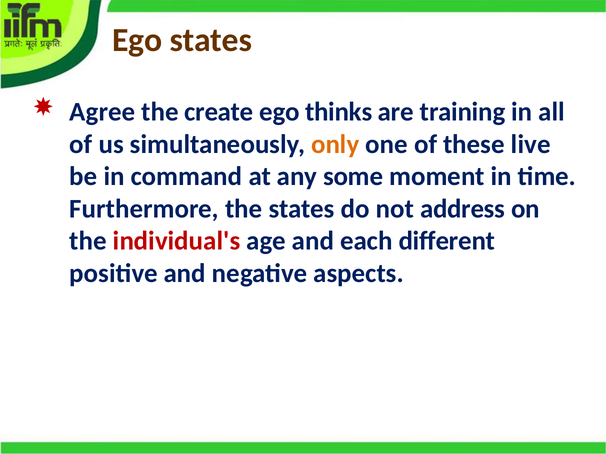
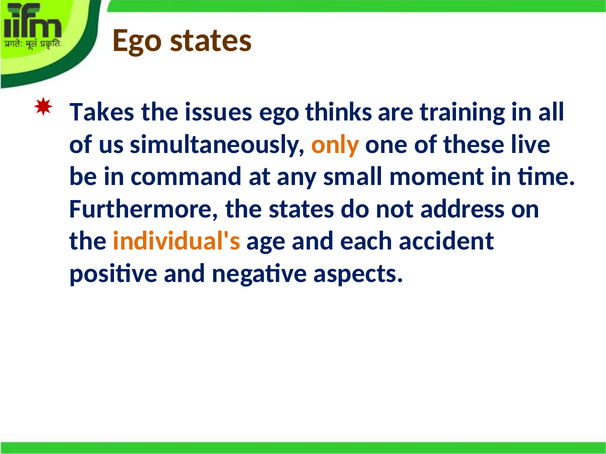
Agree: Agree -> Takes
create: create -> issues
some: some -> small
individual's colour: red -> orange
different: different -> accident
